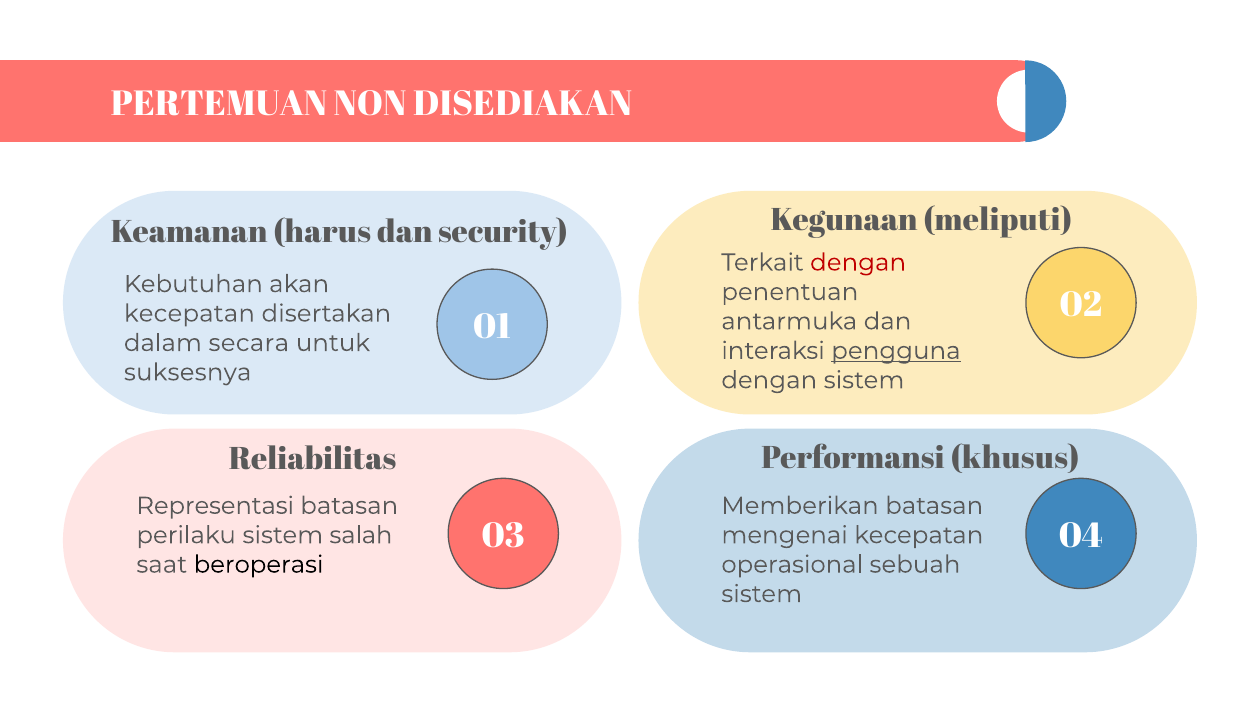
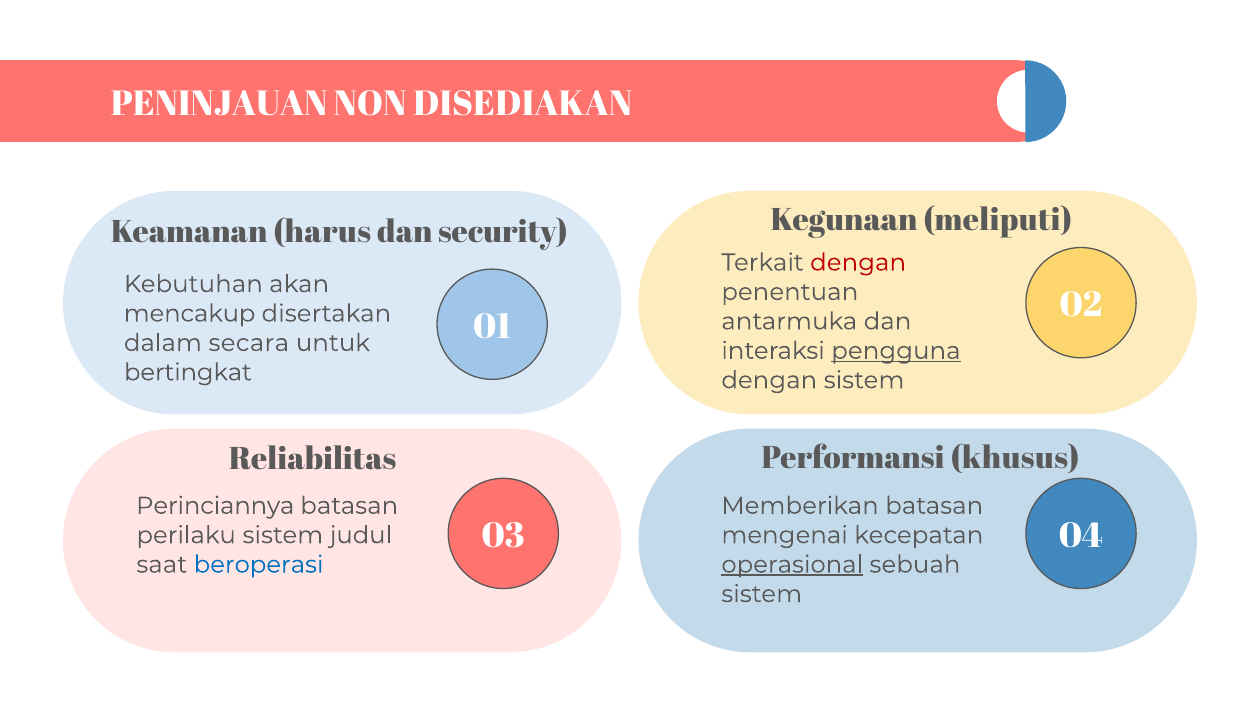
PERTEMUAN: PERTEMUAN -> PENINJAUAN
kecepatan at (189, 313): kecepatan -> mencakup
suksesnya: suksesnya -> bertingkat
Representasi: Representasi -> Perinciannya
salah: salah -> judul
beroperasi colour: black -> blue
operasional underline: none -> present
